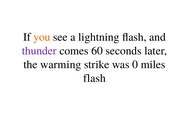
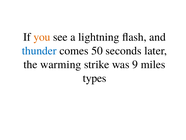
thunder colour: purple -> blue
60: 60 -> 50
0: 0 -> 9
flash at (94, 78): flash -> types
